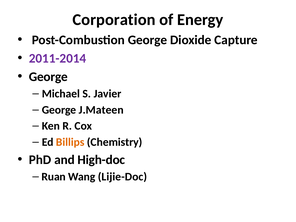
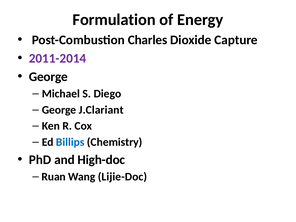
Corporation: Corporation -> Formulation
Post-Combustion George: George -> Charles
Javier: Javier -> Diego
J.Mateen: J.Mateen -> J.Clariant
Billips colour: orange -> blue
